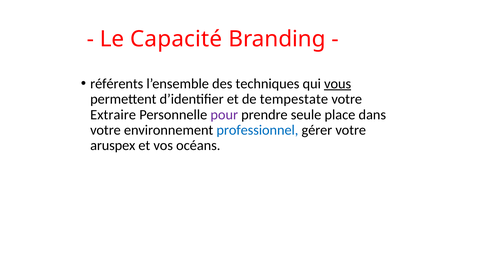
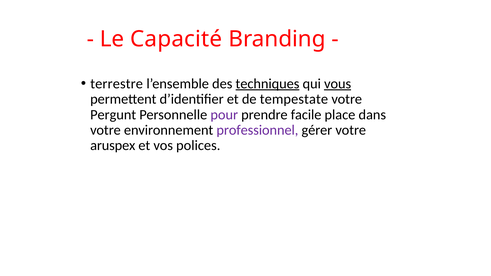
référents: référents -> terrestre
techniques underline: none -> present
Extraire: Extraire -> Pergunt
seule: seule -> facile
professionnel colour: blue -> purple
océans: océans -> polices
